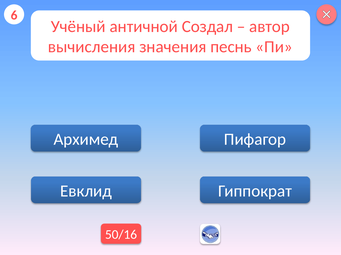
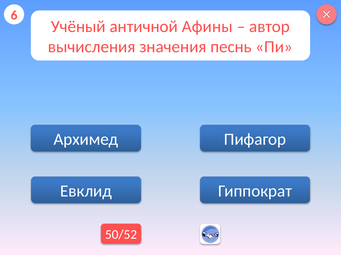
Создал: Создал -> Афины
50/16: 50/16 -> 50/52
